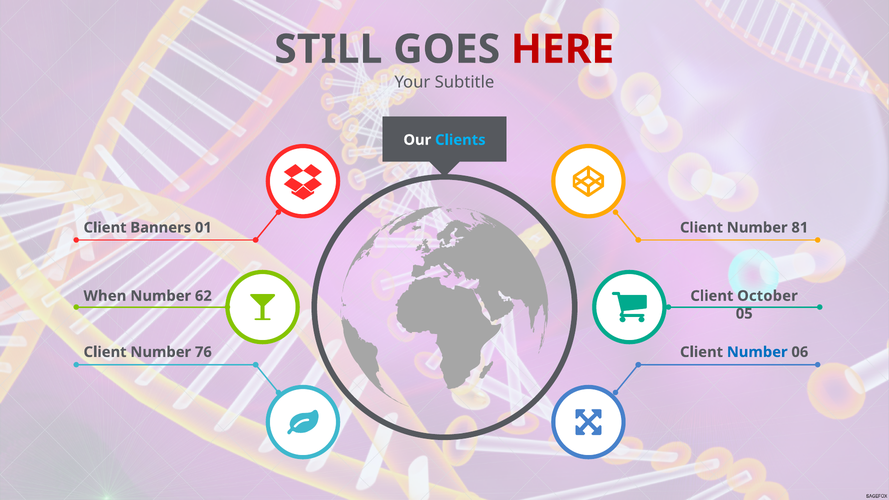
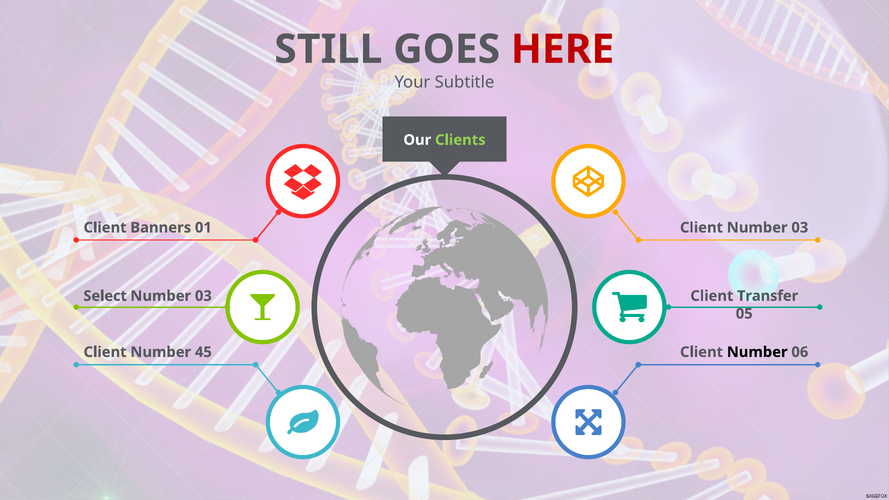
Clients colour: light blue -> light green
Client Number 81: 81 -> 03
October: October -> Transfer
When: When -> Select
62 at (203, 296): 62 -> 03
76: 76 -> 45
Number at (757, 352) colour: blue -> black
